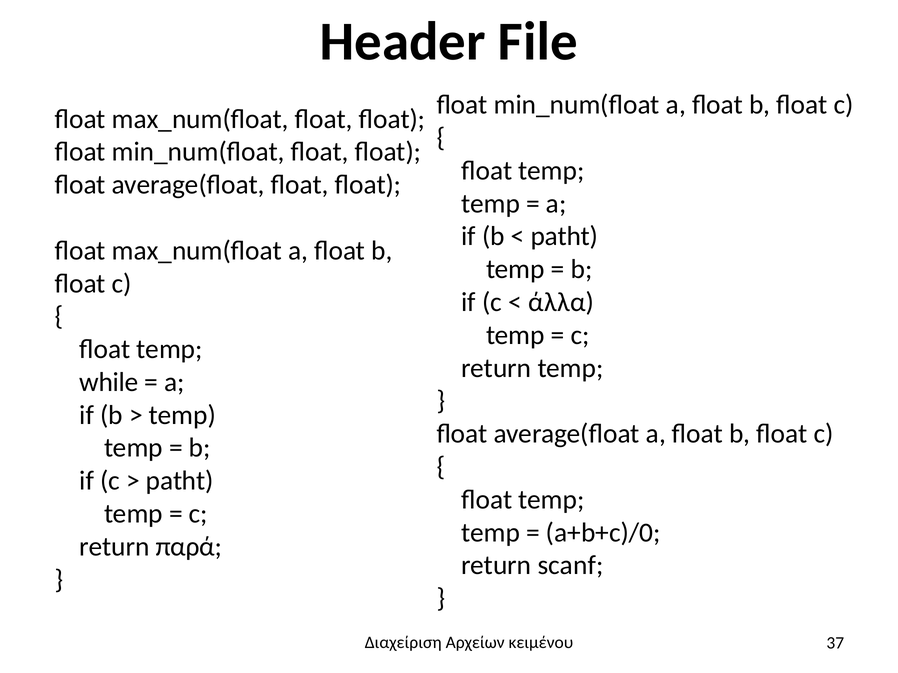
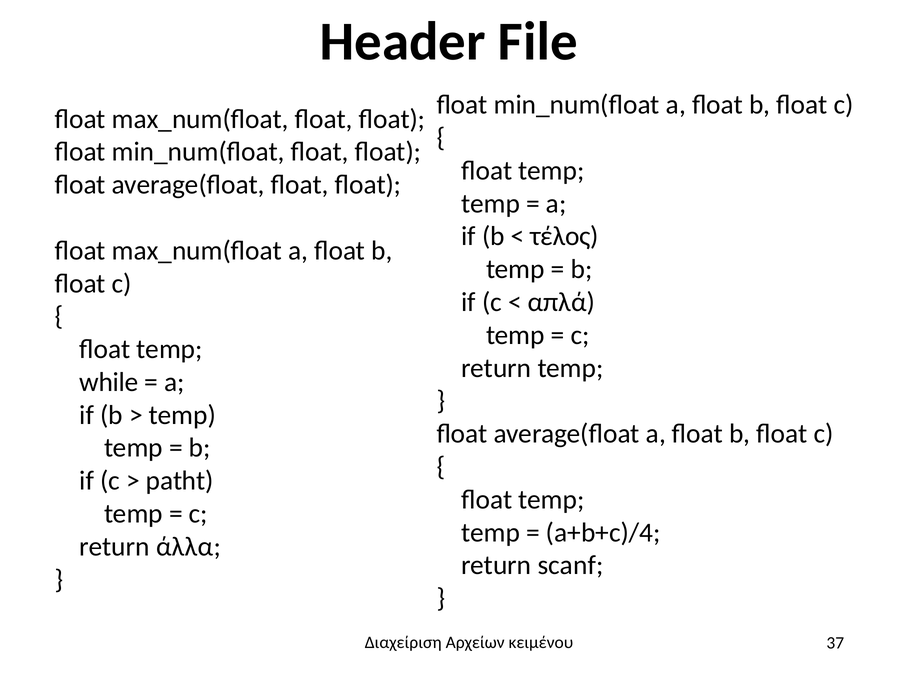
patht at (564, 237): patht -> τέλος
άλλα: άλλα -> απλά
a+b+c)/0: a+b+c)/0 -> a+b+c)/4
παρά: παρά -> άλλα
